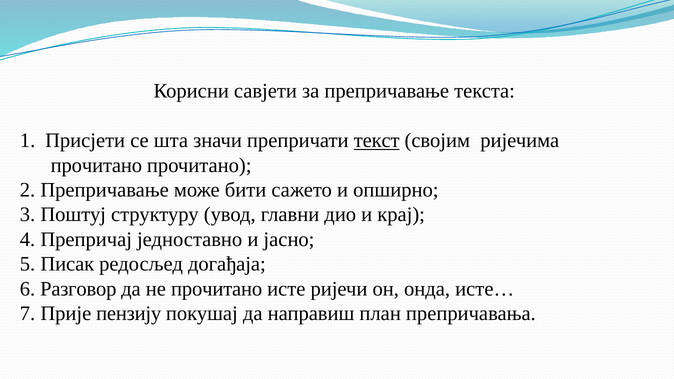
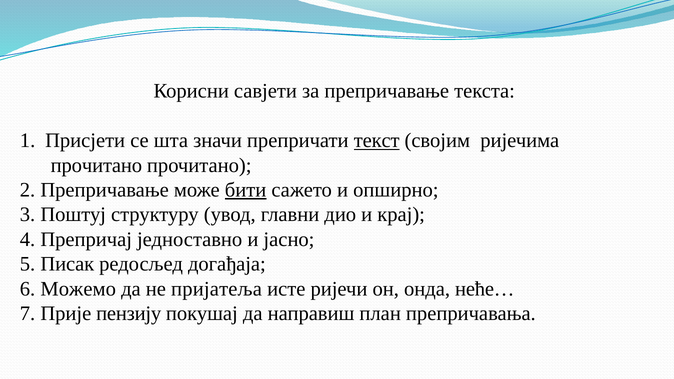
бити underline: none -> present
Разговор: Разговор -> Можемо
не прочитано: прочитано -> пријатеља
исте…: исте… -> неће…
